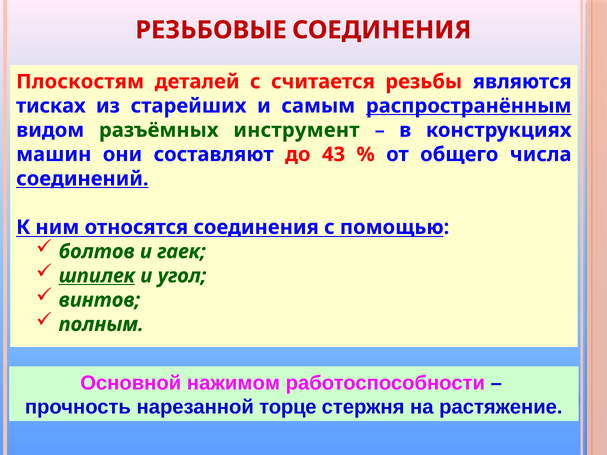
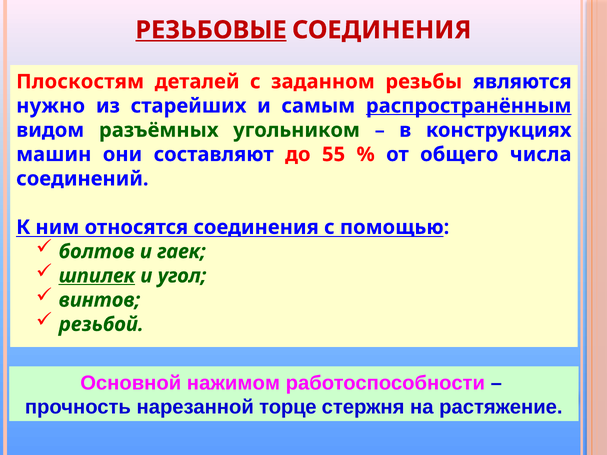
РЕЗЬБОВЫЕ underline: none -> present
считается: считается -> заданном
тисках: тисках -> нужно
инструмент: инструмент -> угольником
43: 43 -> 55
соединений underline: present -> none
полным: полным -> резьбой
